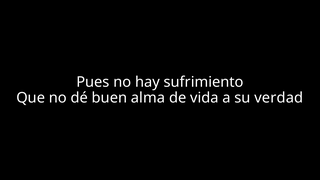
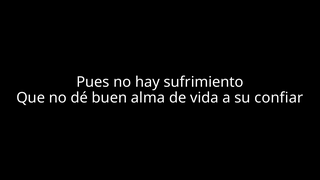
verdad: verdad -> confiar
